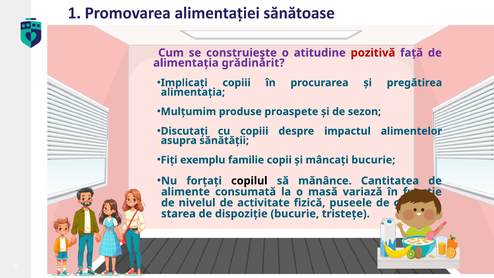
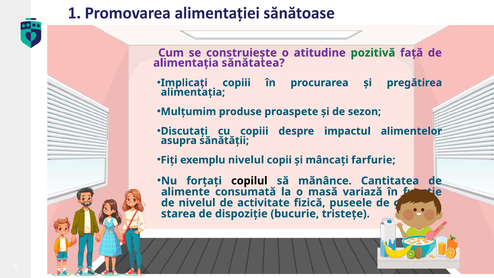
pozitivă colour: red -> green
grădinărit: grădinărit -> sănătatea
exemplu familie: familie -> nivelul
mâncați bucurie: bucurie -> farfurie
